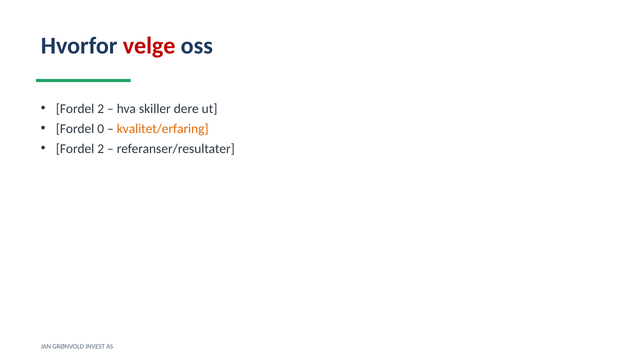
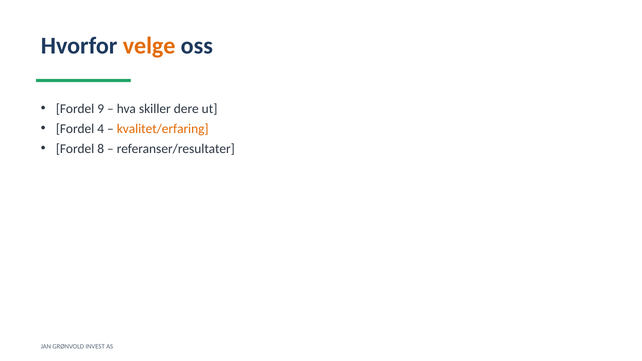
velge colour: red -> orange
2 at (101, 109): 2 -> 9
0: 0 -> 4
2 at (101, 149): 2 -> 8
